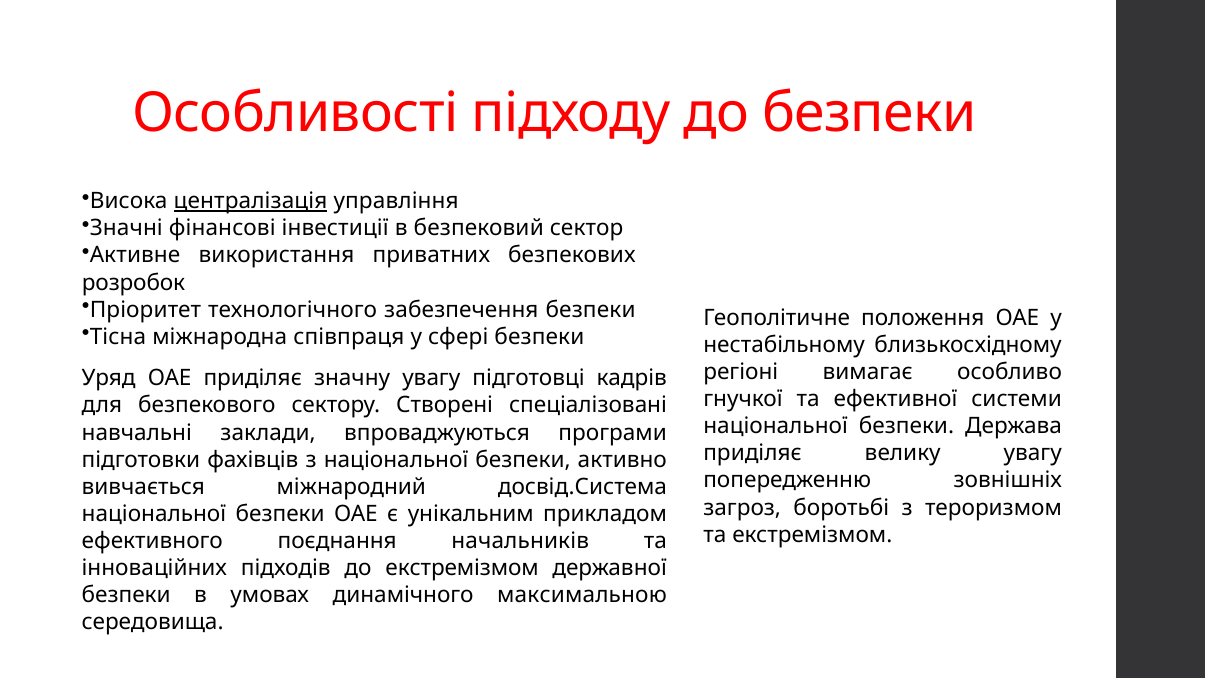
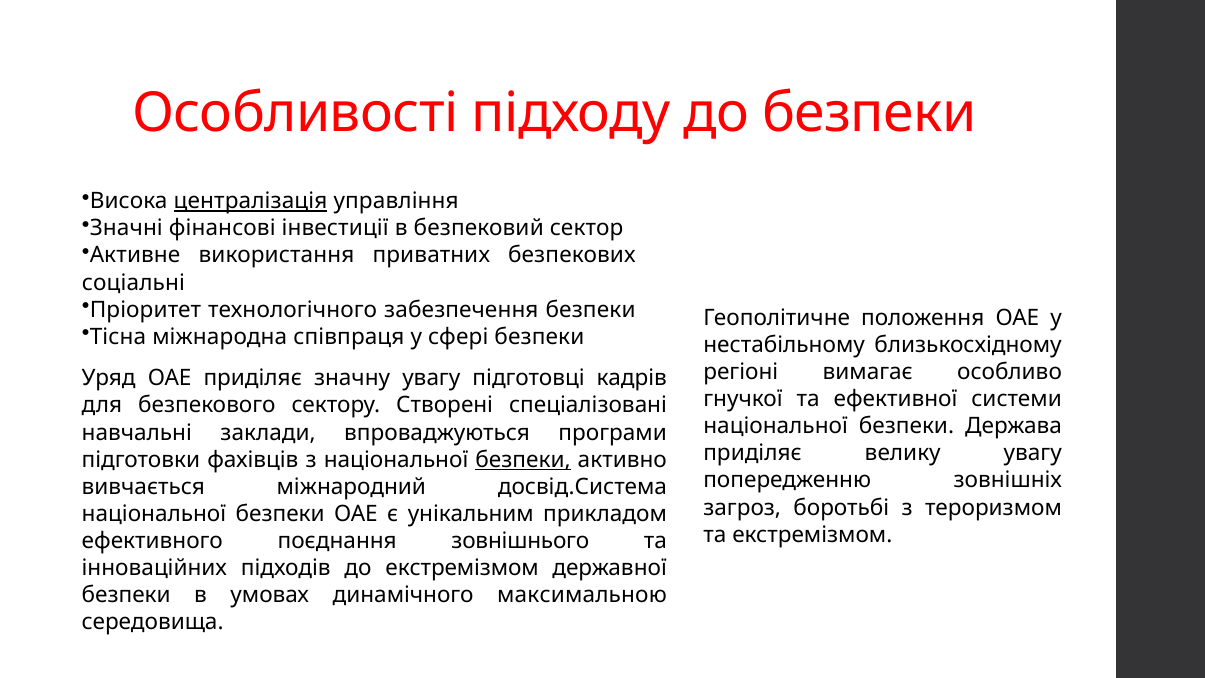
розробок: розробок -> соціальні
безпеки at (523, 460) underline: none -> present
начальників: начальників -> зовнішнього
